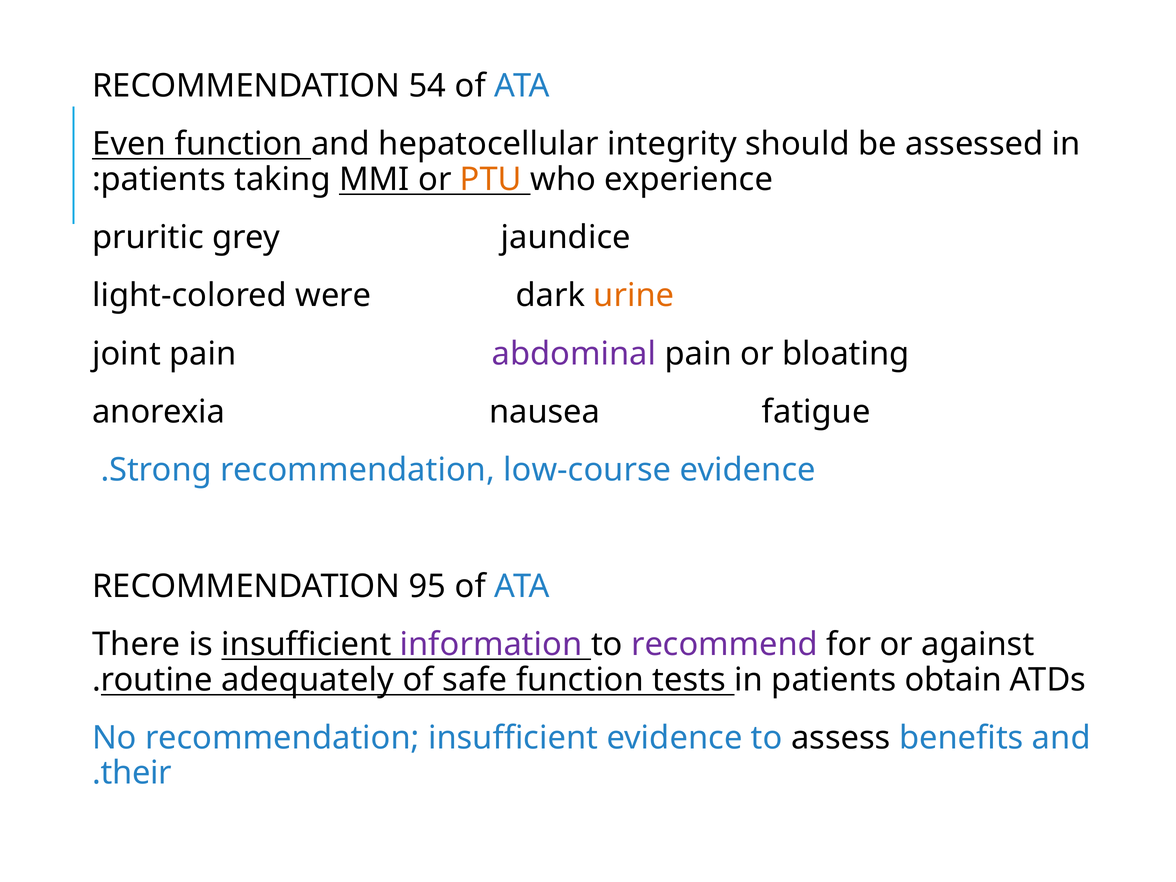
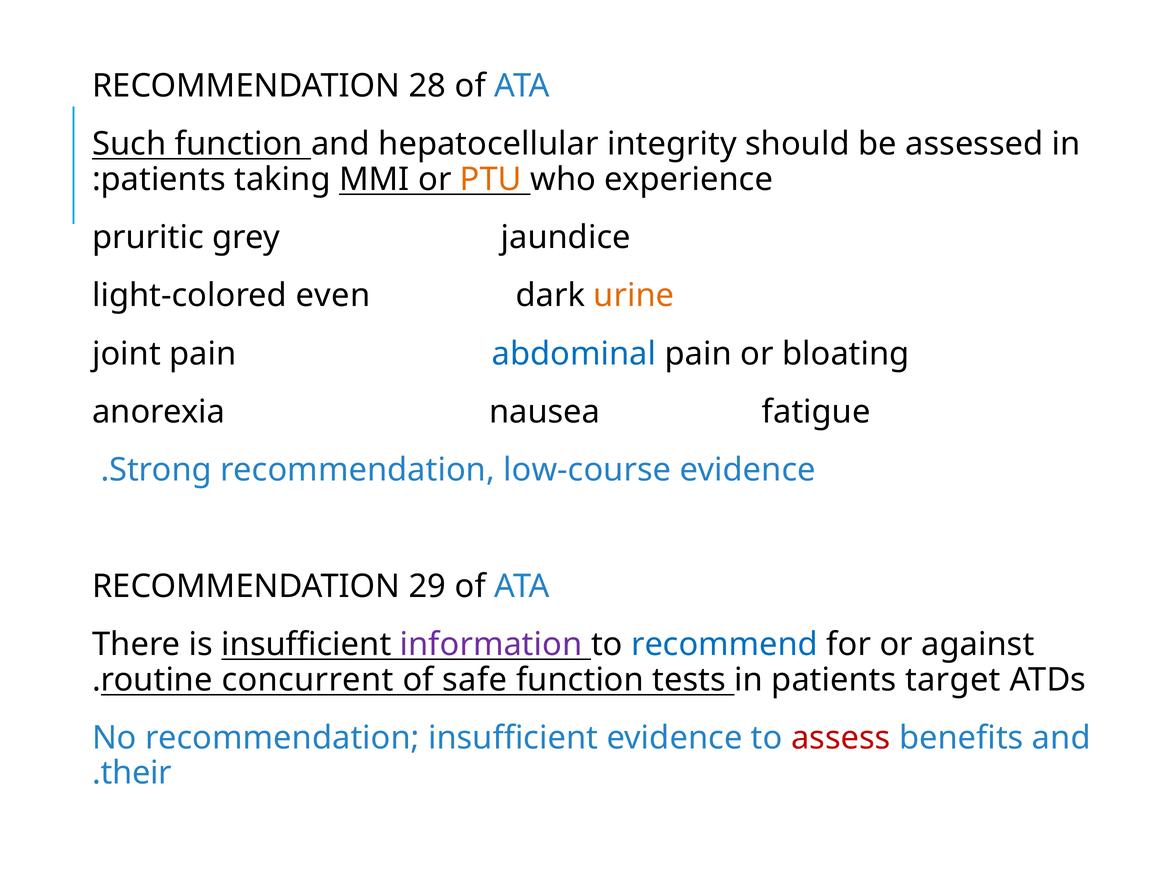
54: 54 -> 28
Even: Even -> Such
were: were -> even
abdominal colour: purple -> blue
95: 95 -> 29
recommend colour: purple -> blue
adequately: adequately -> concurrent
obtain: obtain -> target
assess colour: black -> red
